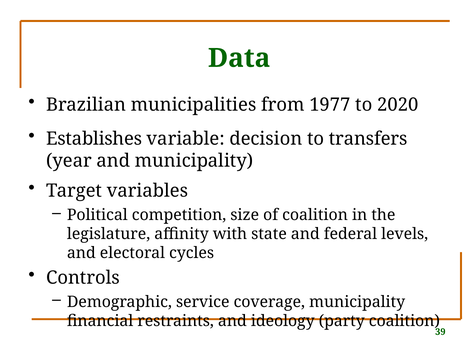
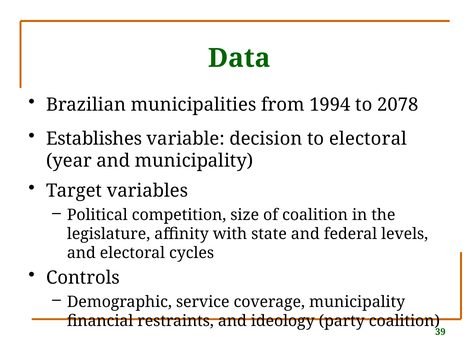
1977: 1977 -> 1994
2020: 2020 -> 2078
to transfers: transfers -> electoral
